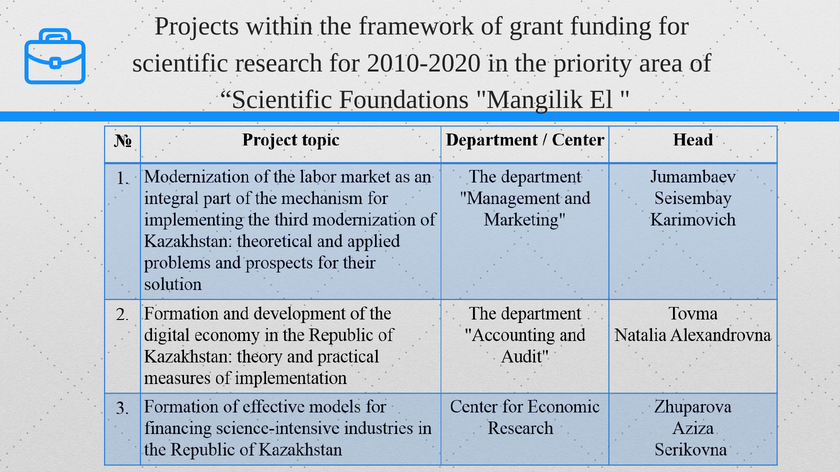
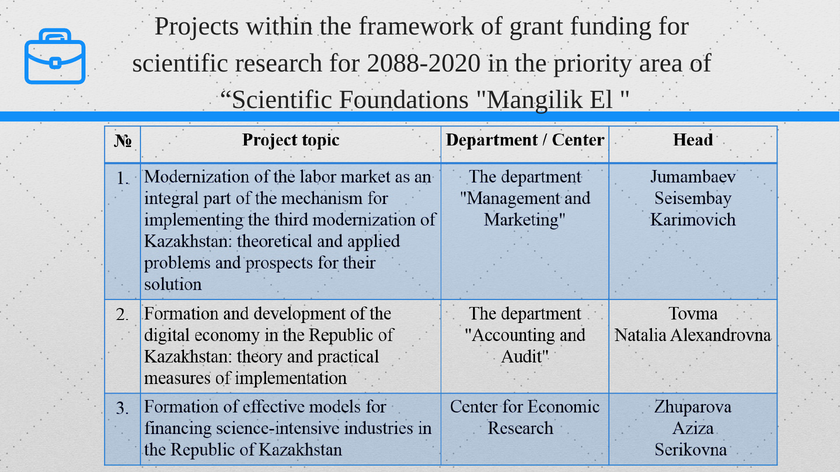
2010-2020: 2010-2020 -> 2088-2020
